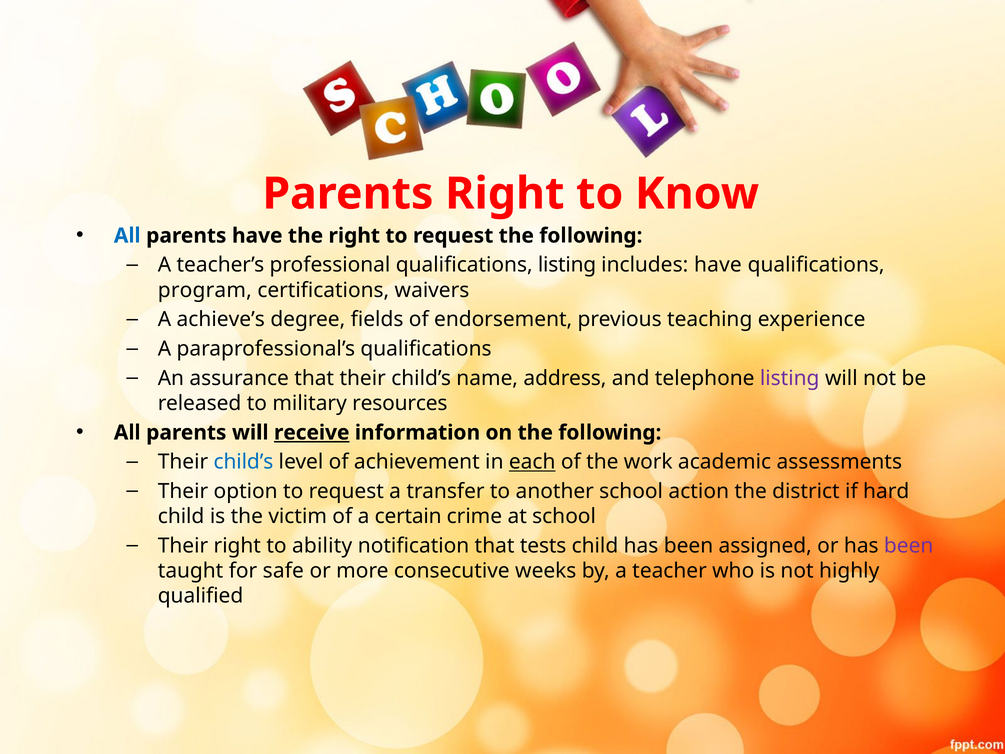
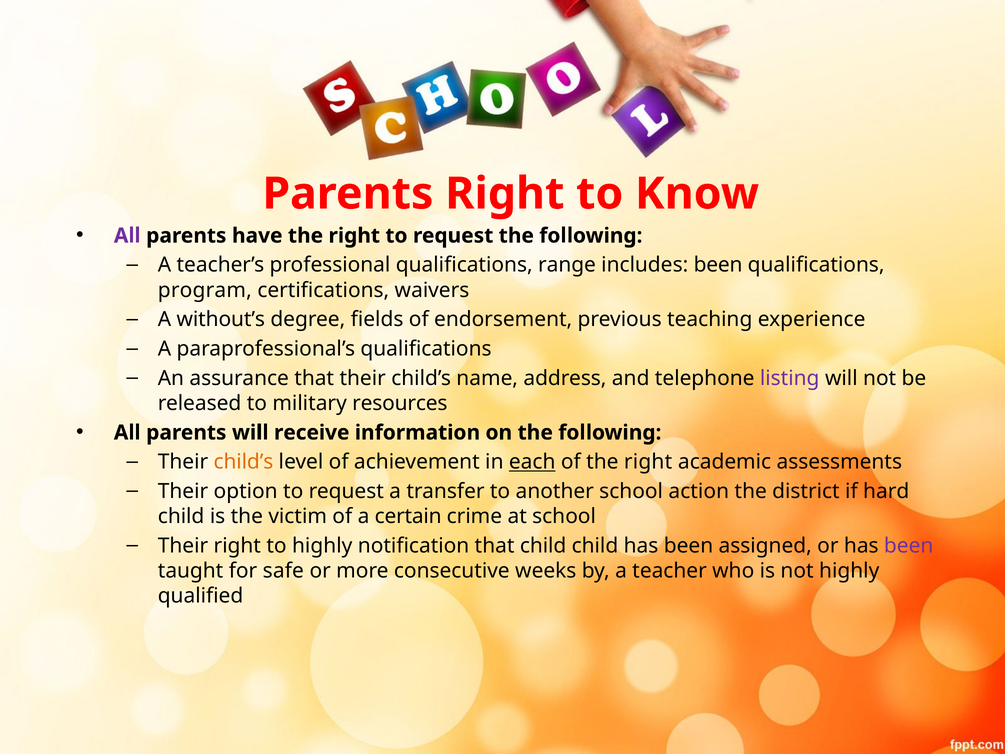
All at (127, 236) colour: blue -> purple
qualifications listing: listing -> range
includes have: have -> been
achieve’s: achieve’s -> without’s
receive underline: present -> none
child’s at (243, 462) colour: blue -> orange
of the work: work -> right
to ability: ability -> highly
that tests: tests -> child
